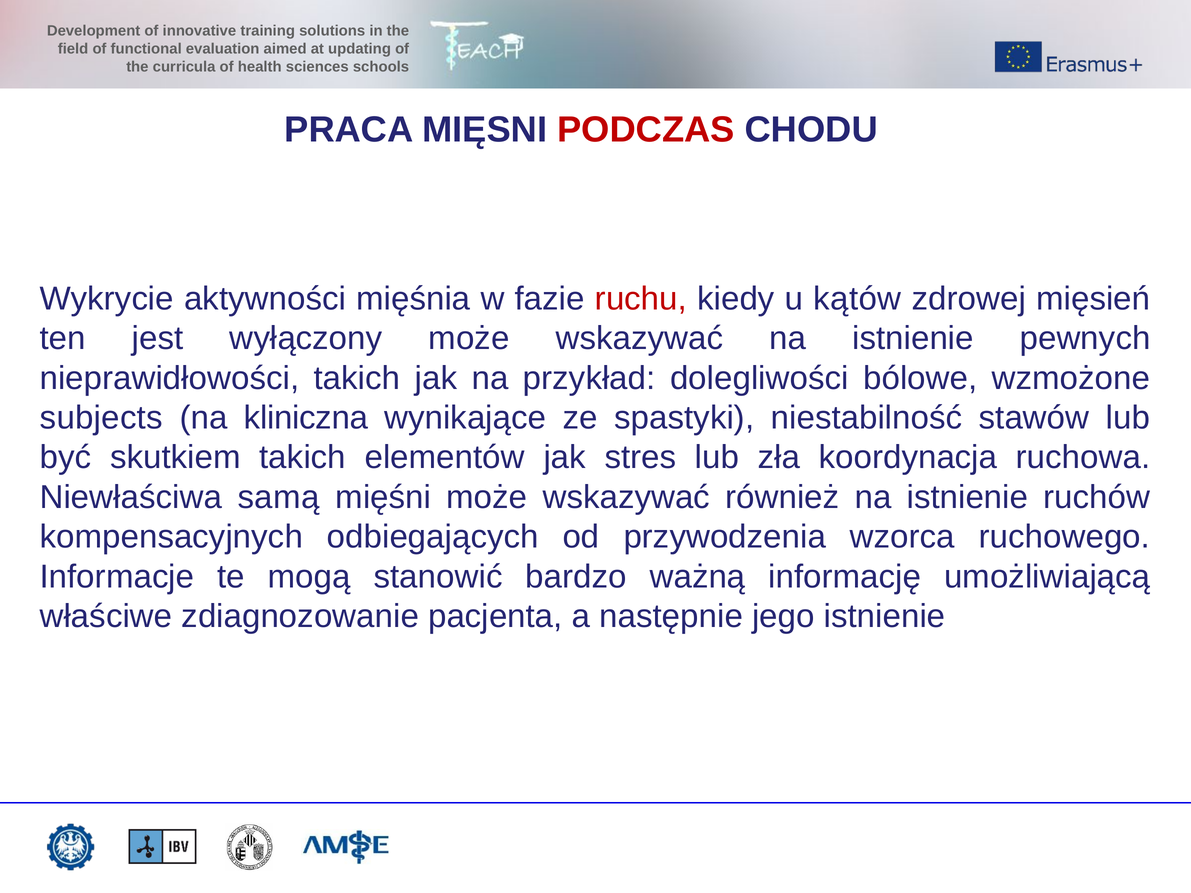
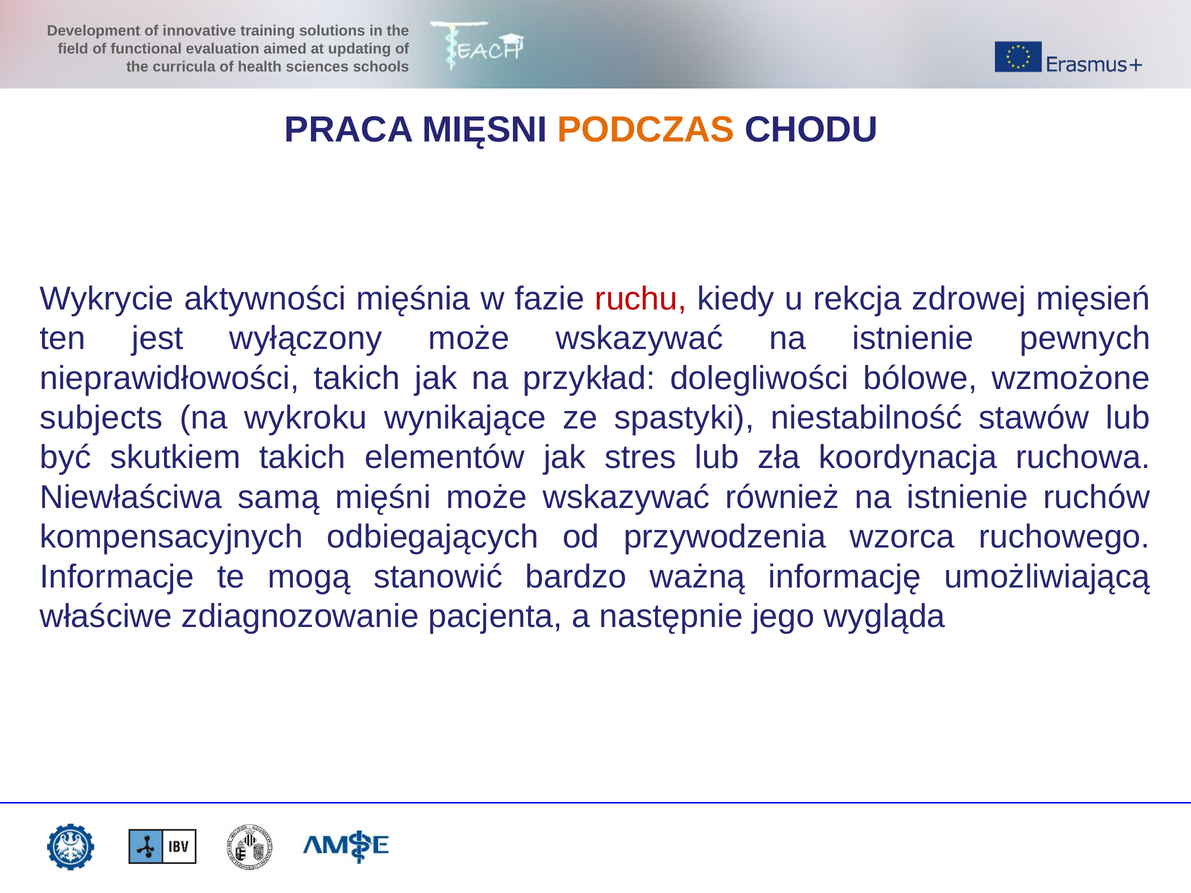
PODCZAS colour: red -> orange
kątów: kątów -> rekcja
kliniczna: kliniczna -> wykroku
jego istnienie: istnienie -> wygląda
